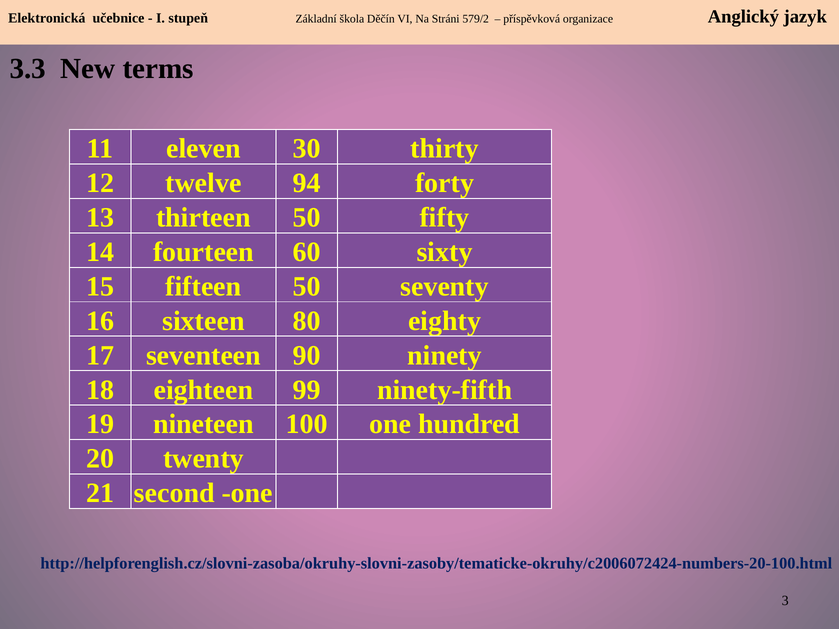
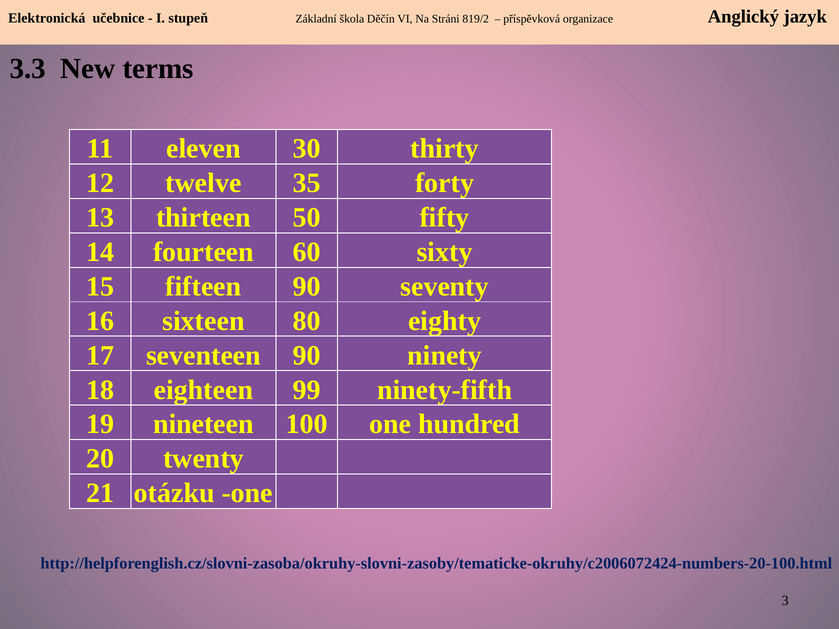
579/2: 579/2 -> 819/2
94: 94 -> 35
fifteen 50: 50 -> 90
second: second -> otázku
